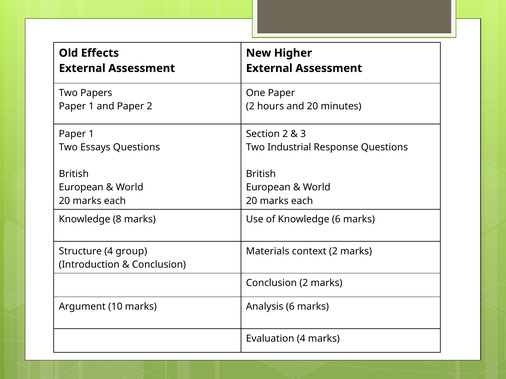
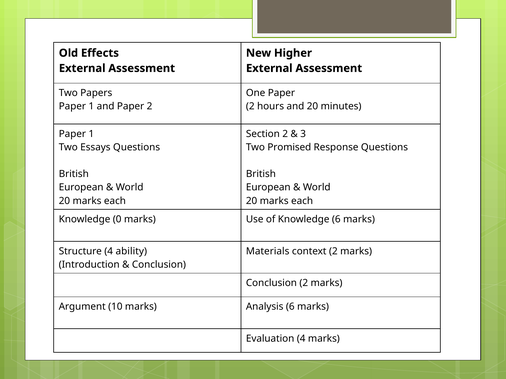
Industrial: Industrial -> Promised
8: 8 -> 0
group: group -> ability
